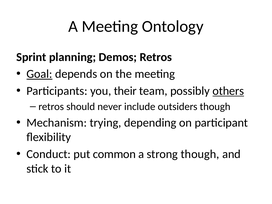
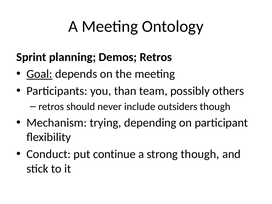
their: their -> than
others underline: present -> none
common: common -> continue
